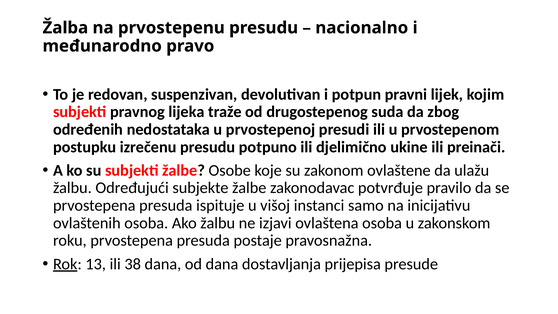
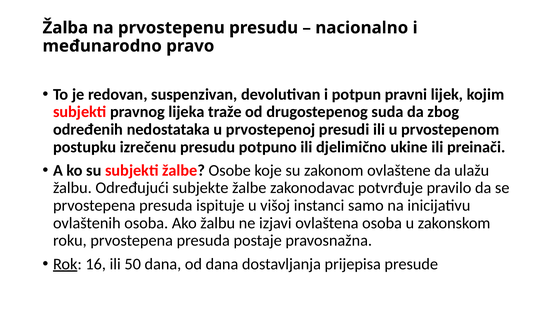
13: 13 -> 16
38: 38 -> 50
